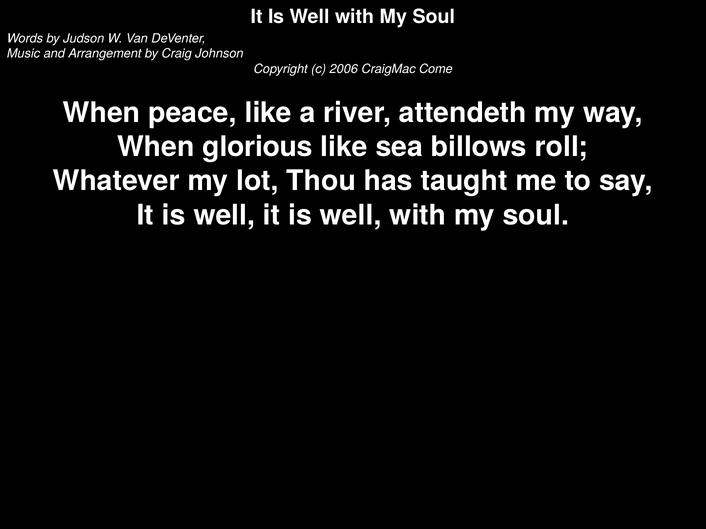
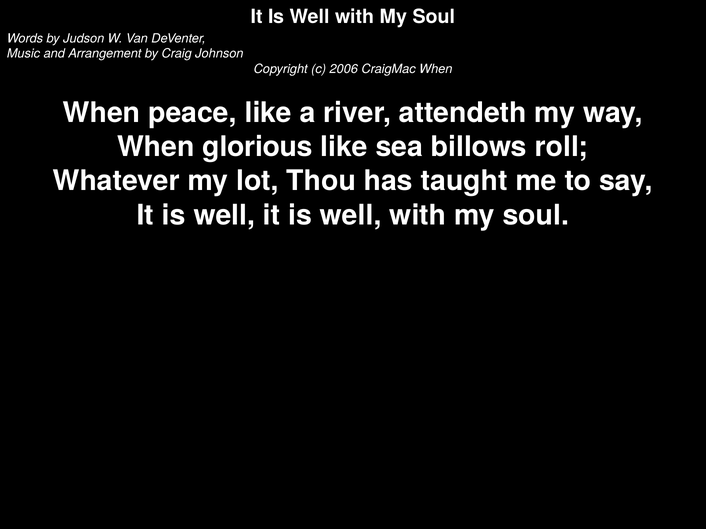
CraigMac Come: Come -> When
